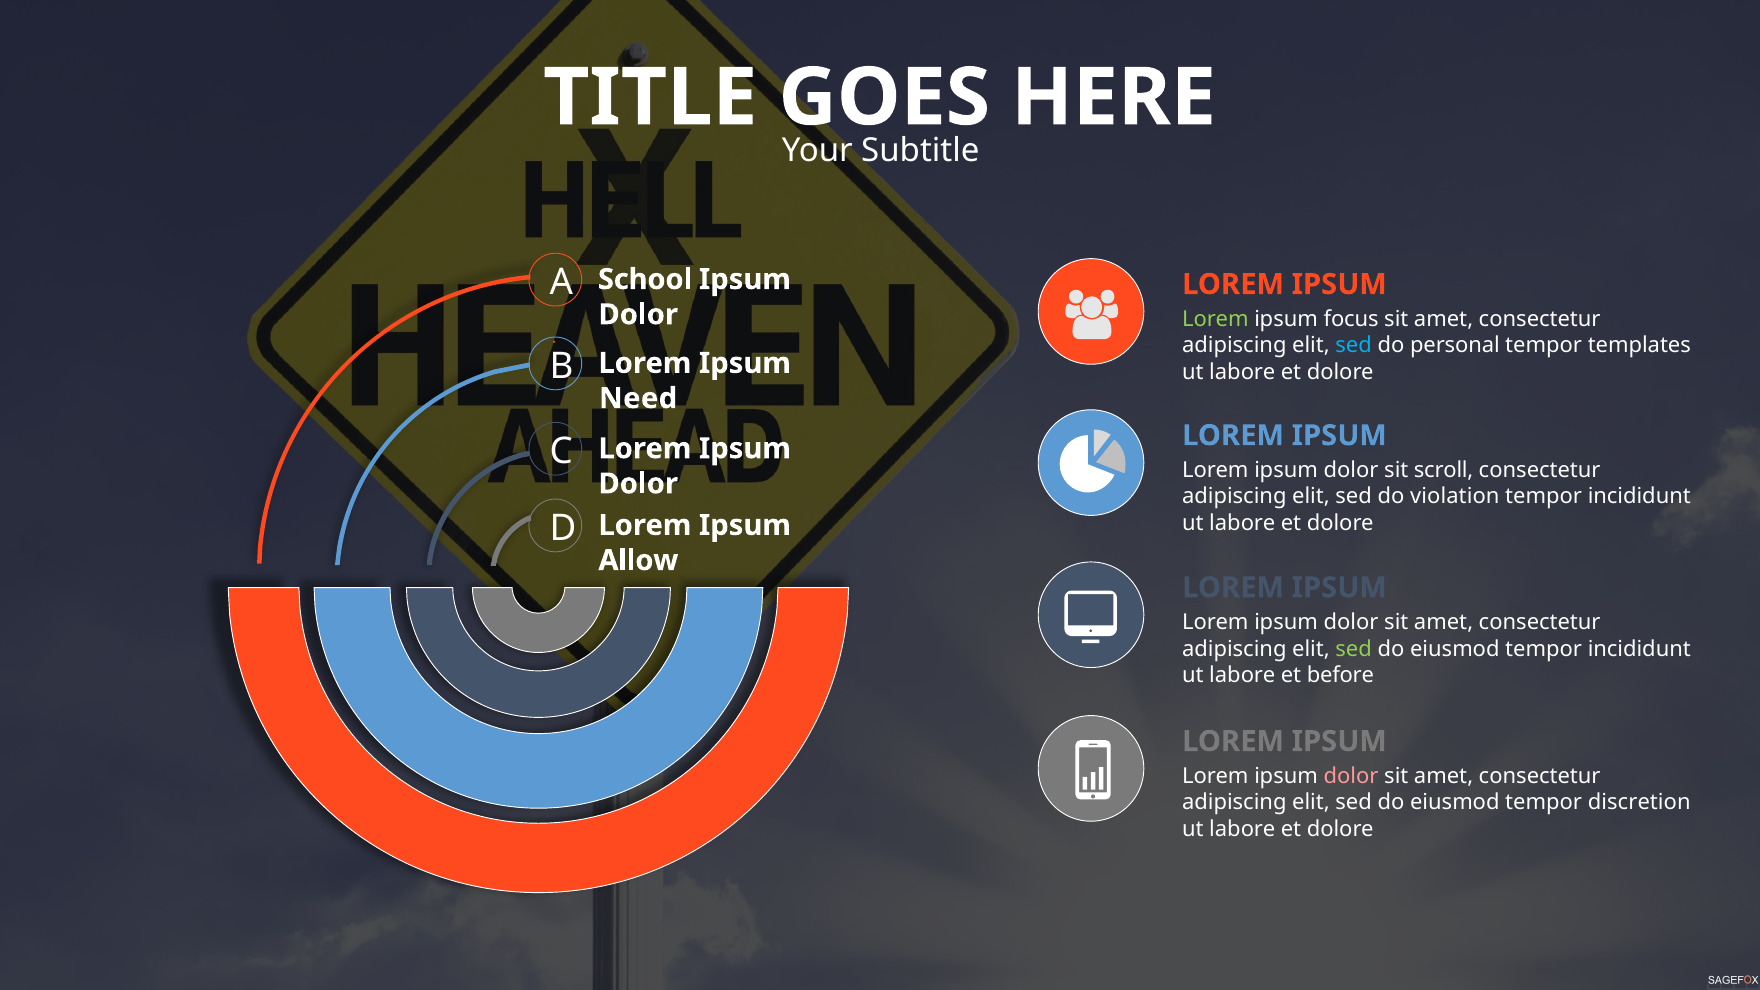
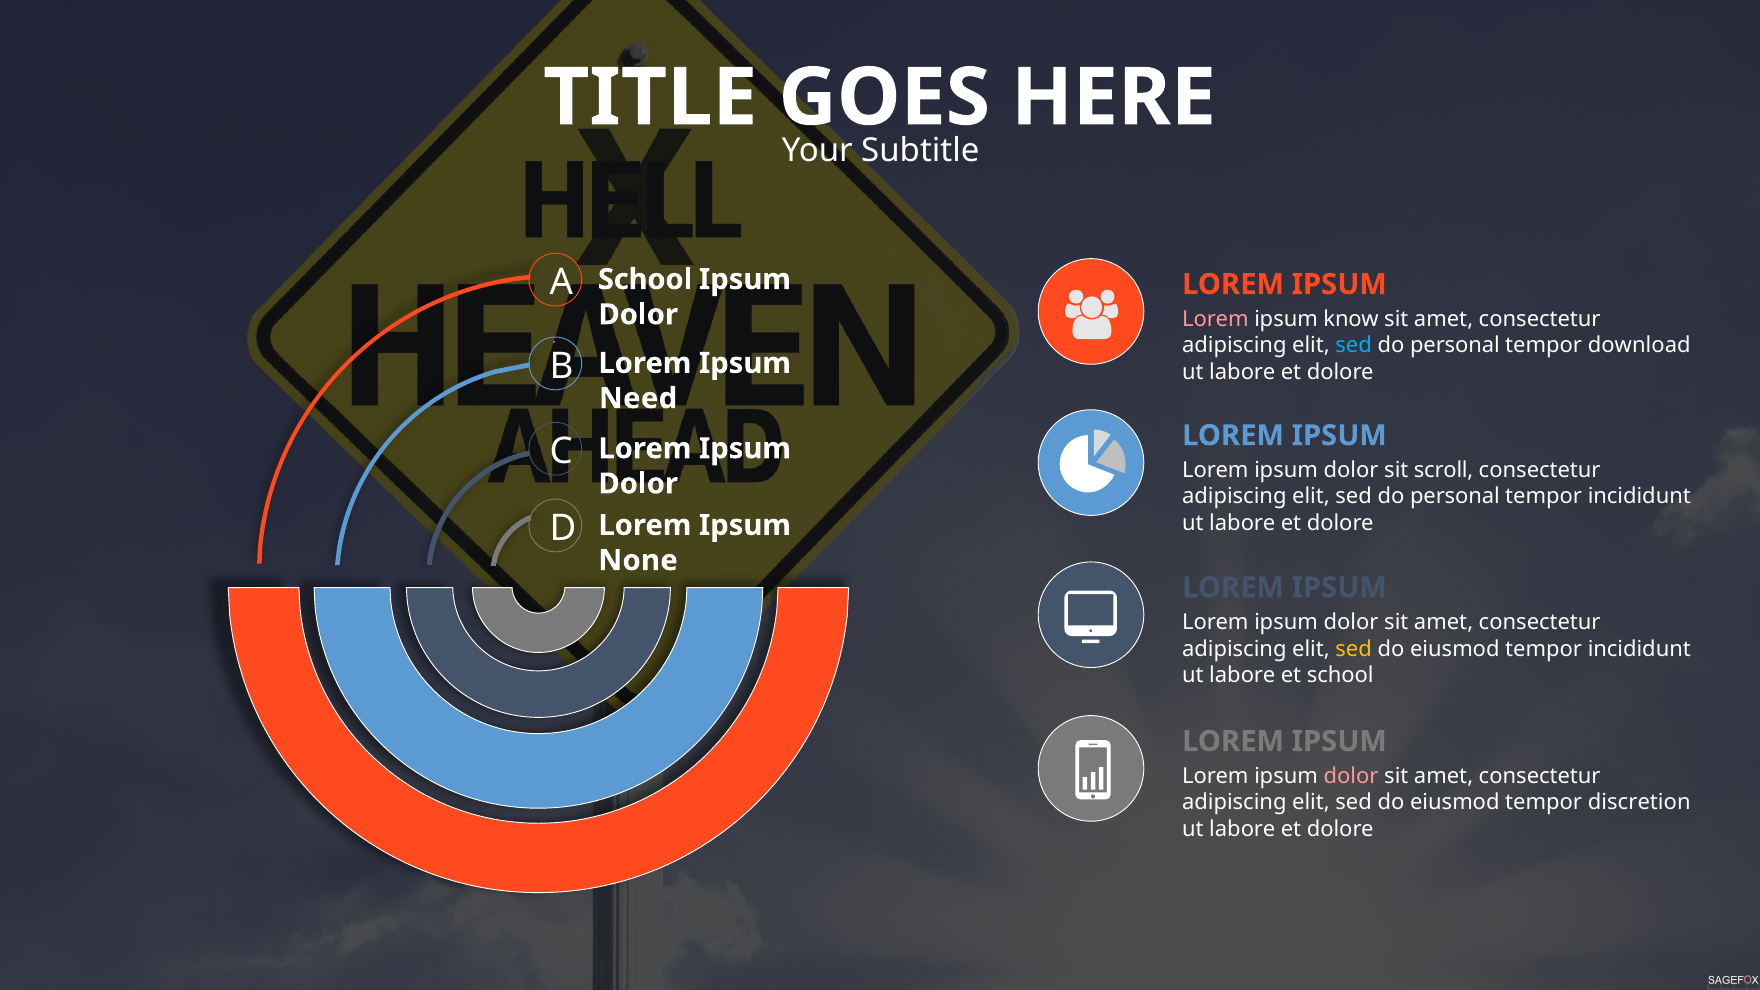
Lorem at (1215, 319) colour: light green -> pink
focus: focus -> know
templates: templates -> download
violation at (1455, 497): violation -> personal
Allow: Allow -> None
sed at (1354, 649) colour: light green -> yellow
et before: before -> school
